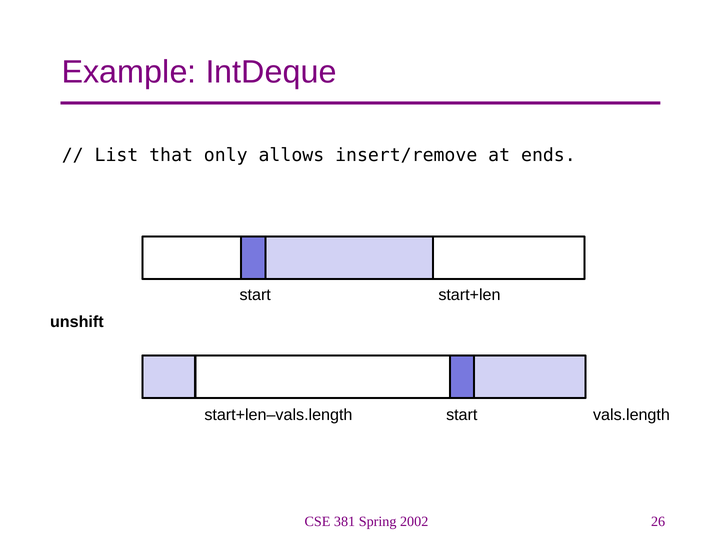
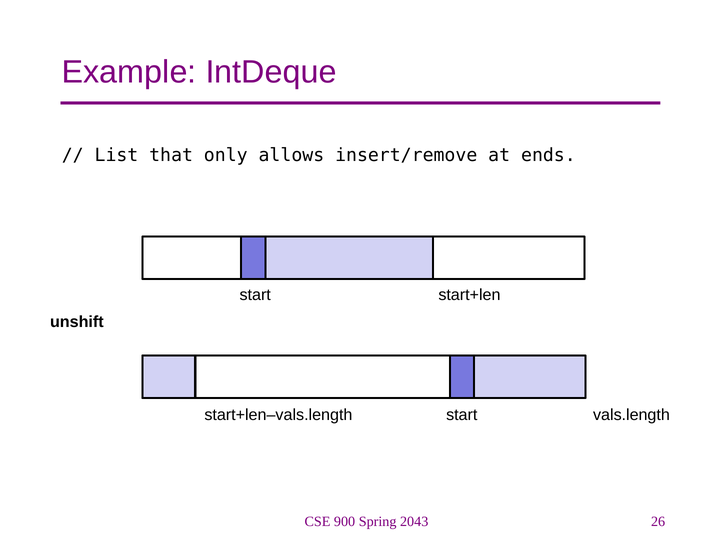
381: 381 -> 900
2002: 2002 -> 2043
